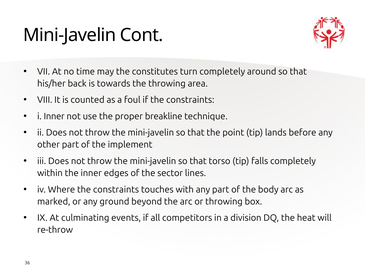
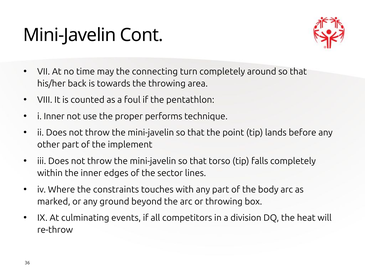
constitutes: constitutes -> connecting
if the constraints: constraints -> pentathlon
breakline: breakline -> performs
